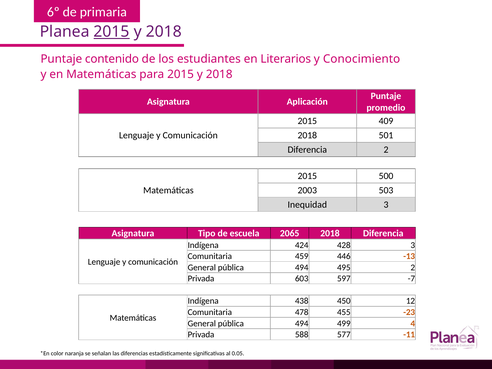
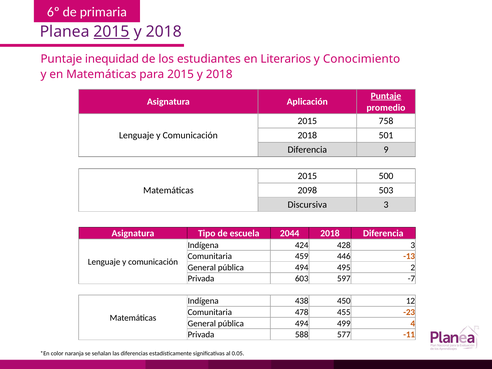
contenido: contenido -> inequidad
Puntaje at (386, 96) underline: none -> present
409: 409 -> 758
Diferencia 2: 2 -> 9
2003: 2003 -> 2098
Inequidad: Inequidad -> Discursiva
2065: 2065 -> 2044
